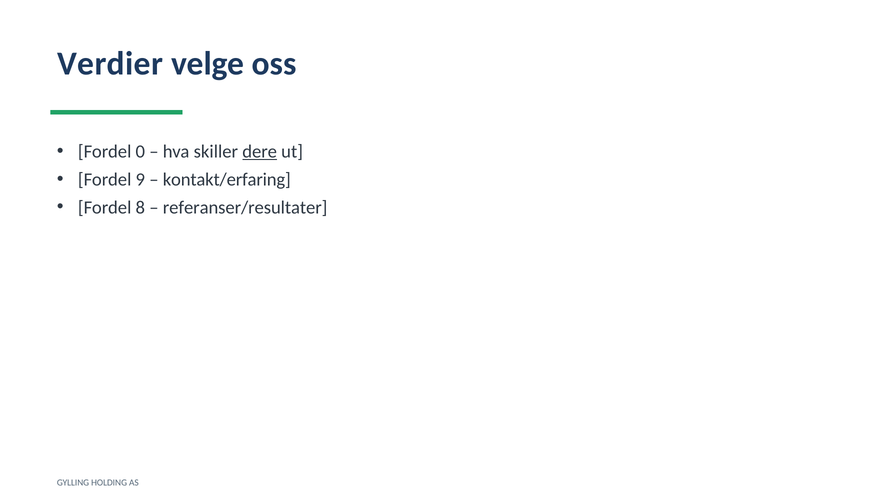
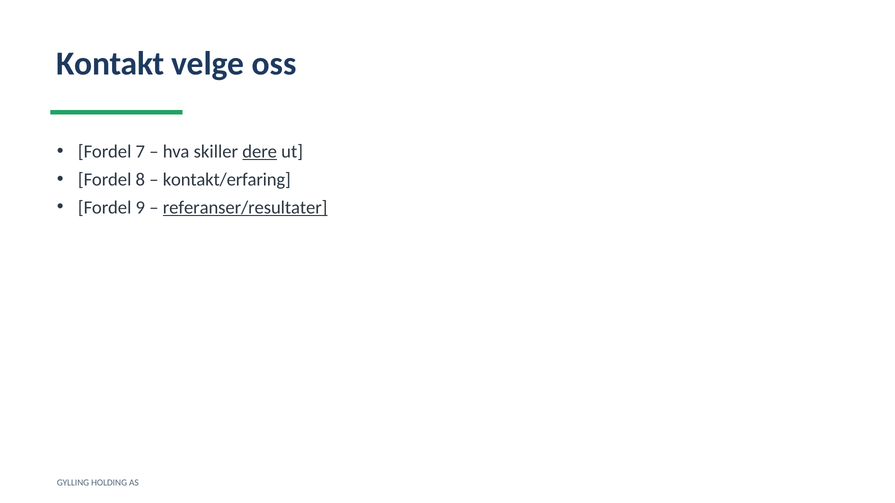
Verdier: Verdier -> Kontakt
0: 0 -> 7
9: 9 -> 8
8: 8 -> 9
referanser/resultater underline: none -> present
